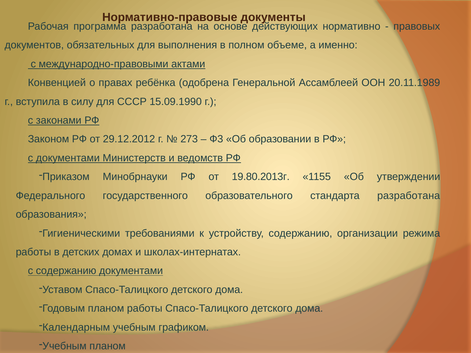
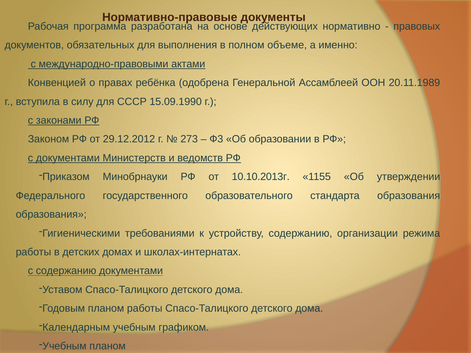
19.80.2013г: 19.80.2013г -> 10.10.2013г
стандарта разработана: разработана -> образования
